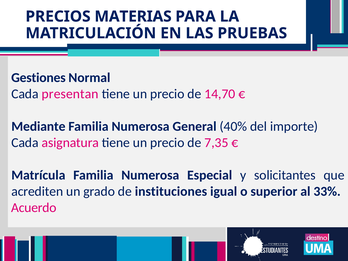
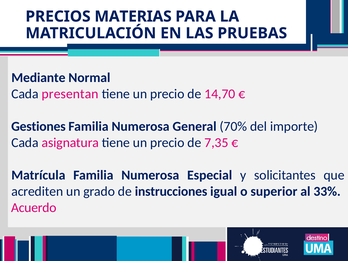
Gestiones: Gestiones -> Mediante
Mediante: Mediante -> Gestiones
40%: 40% -> 70%
instituciones: instituciones -> instrucciones
